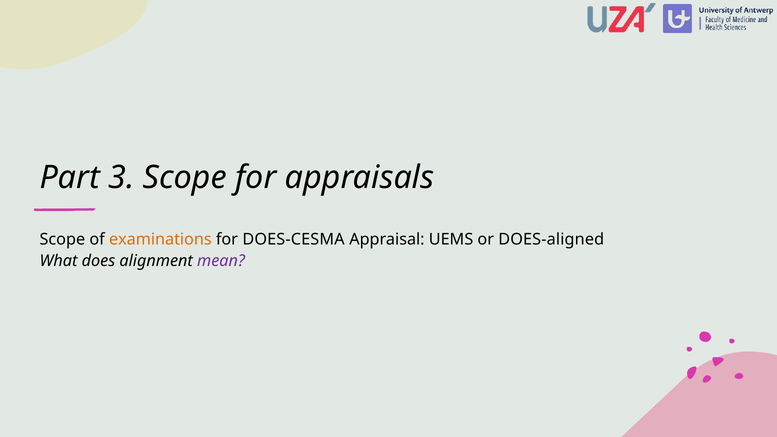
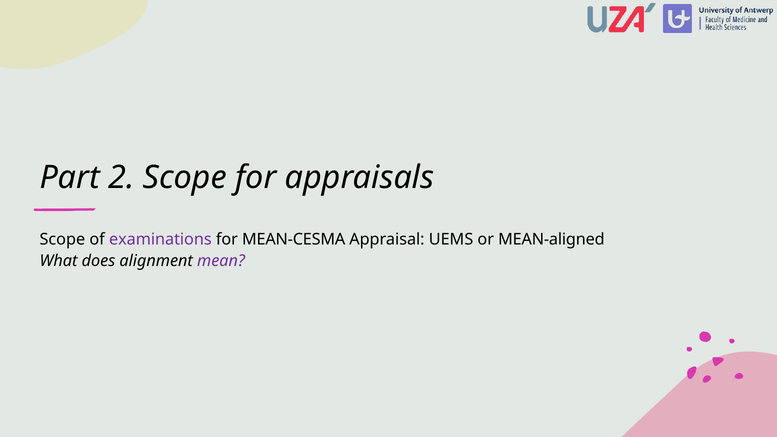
3: 3 -> 2
examinations colour: orange -> purple
DOES-CESMA: DOES-CESMA -> MEAN-CESMA
DOES-aligned: DOES-aligned -> MEAN-aligned
